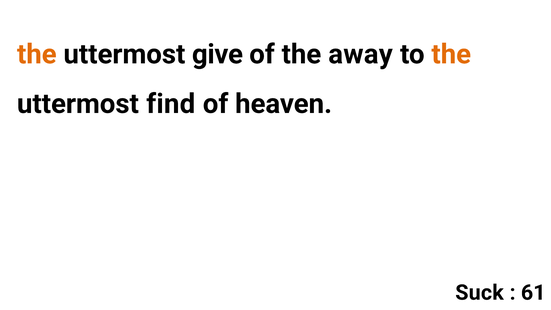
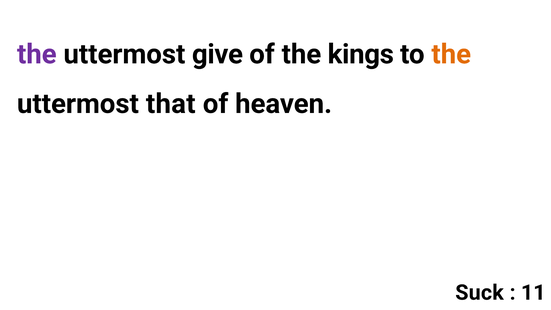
the at (37, 54) colour: orange -> purple
away: away -> kings
find: find -> that
61: 61 -> 11
